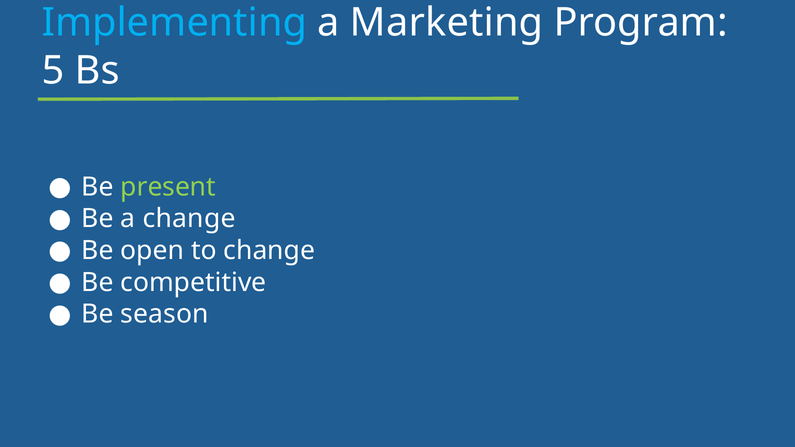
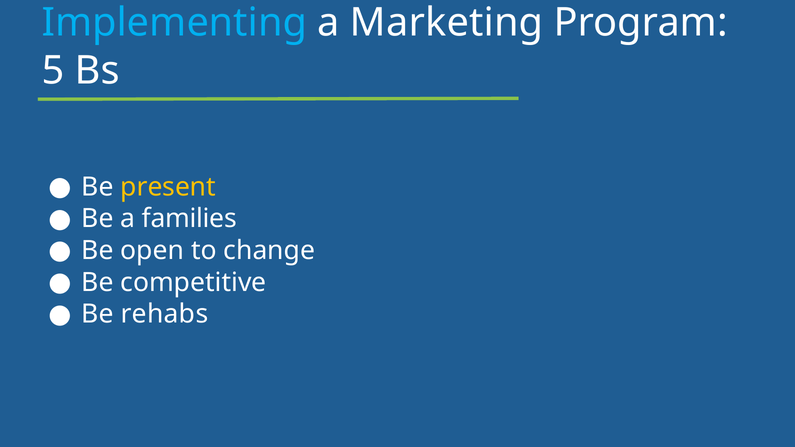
present colour: light green -> yellow
a change: change -> families
season: season -> rehabs
